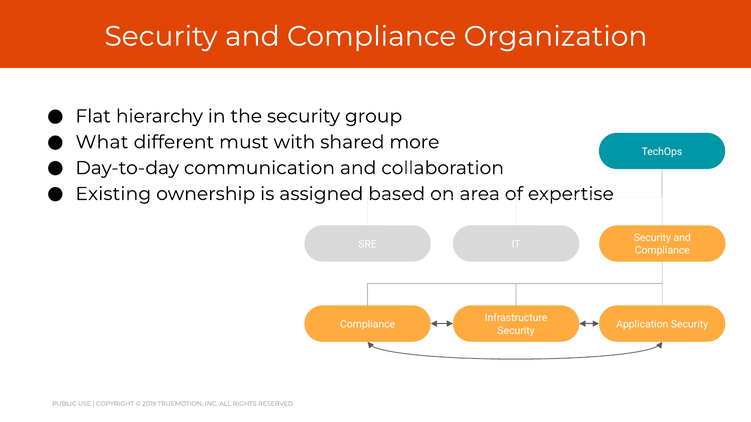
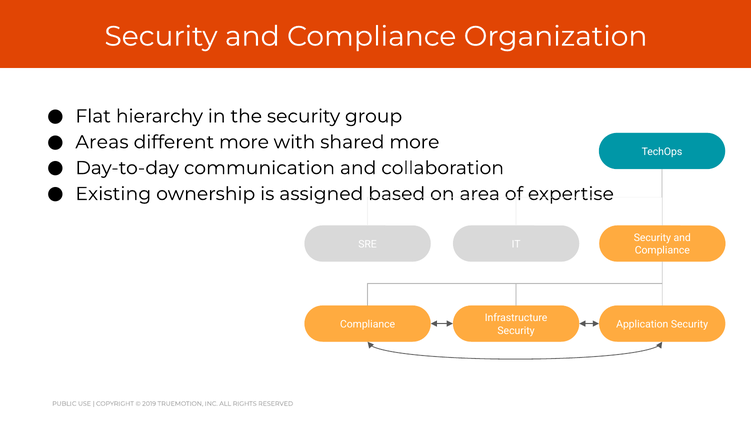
What: What -> Areas
different must: must -> more
